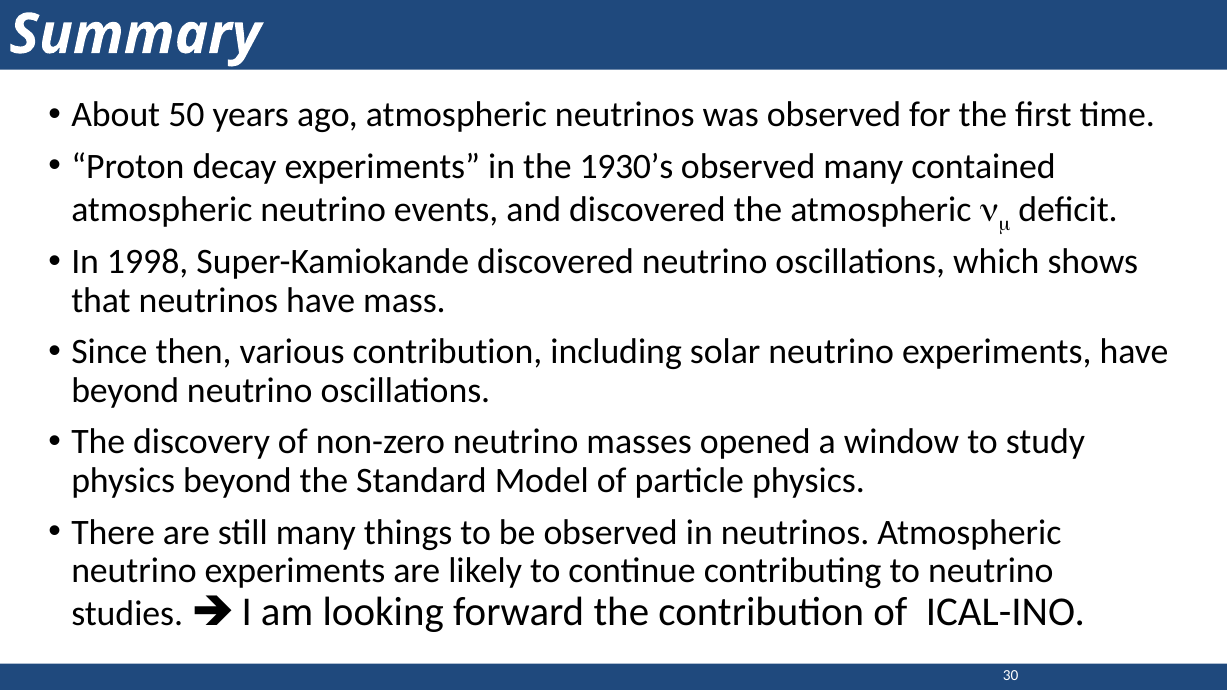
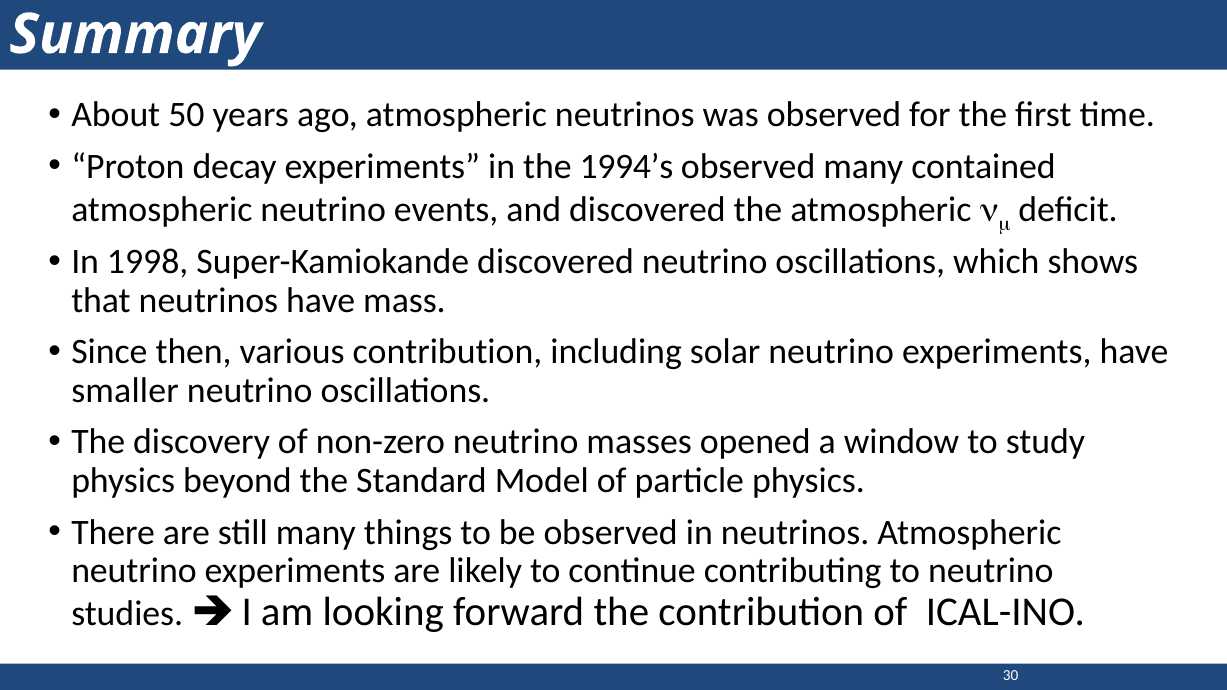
1930’s: 1930’s -> 1994’s
beyond at (125, 391): beyond -> smaller
